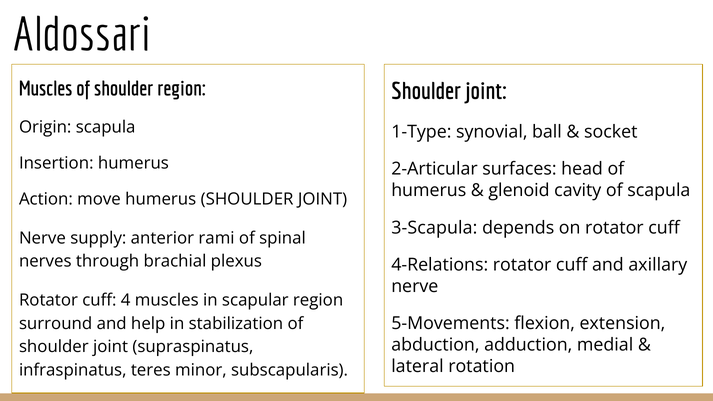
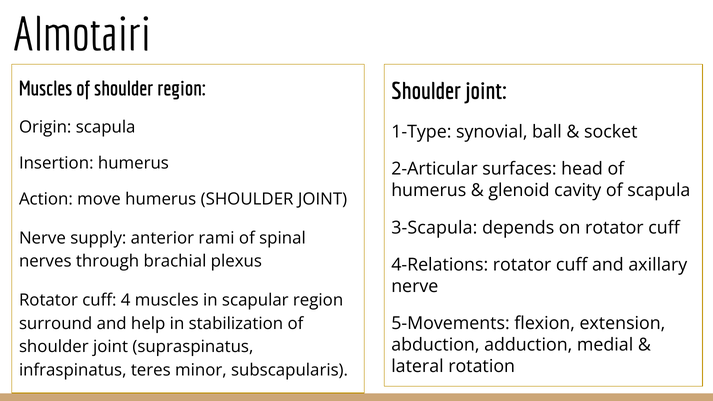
Aldossari: Aldossari -> Almotairi
